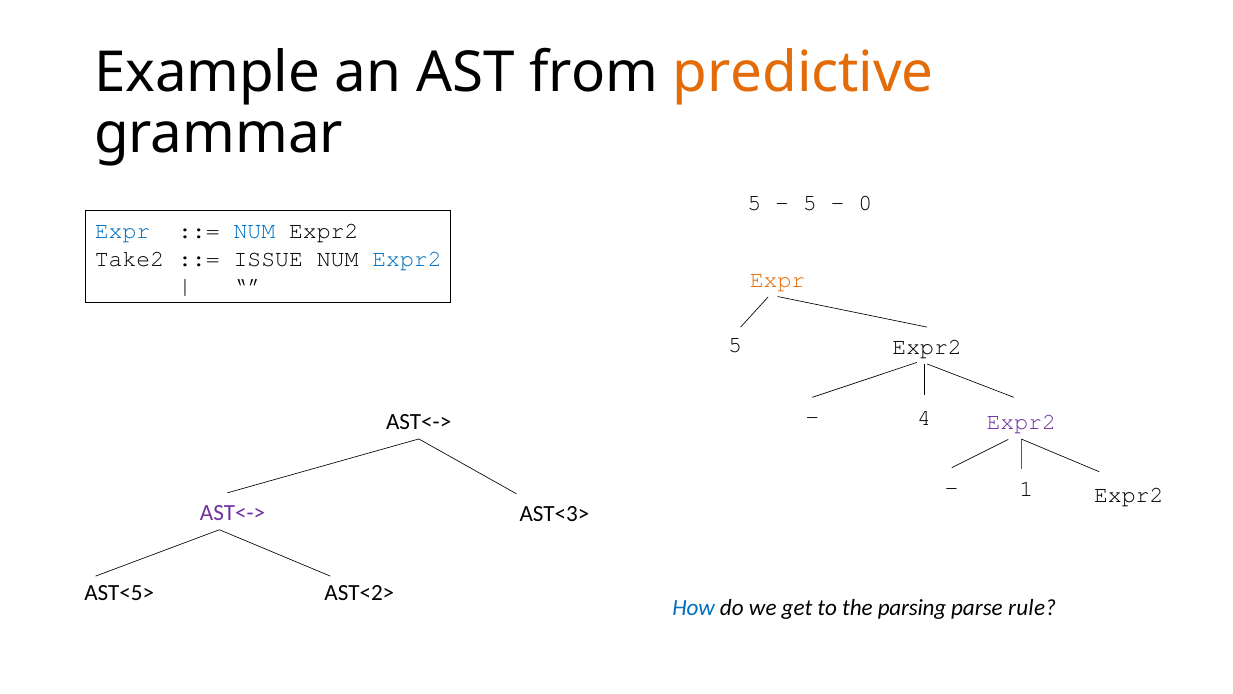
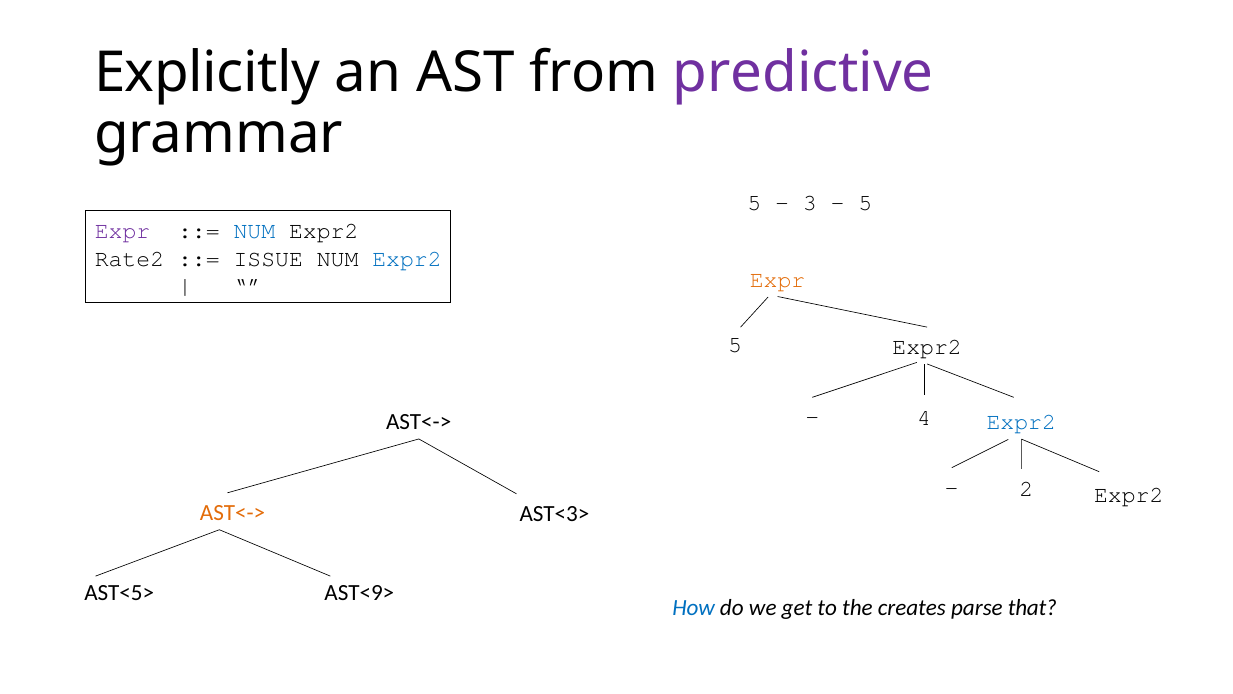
Example: Example -> Explicitly
predictive colour: orange -> purple
5 at (810, 203): 5 -> 3
0 at (865, 203): 0 -> 5
Expr at (123, 231) colour: blue -> purple
Take2: Take2 -> Rate2
Expr2 at (1021, 422) colour: purple -> blue
1: 1 -> 2
AST<-> at (233, 512) colour: purple -> orange
AST<2>: AST<2> -> AST<9>
parsing: parsing -> creates
rule: rule -> that
